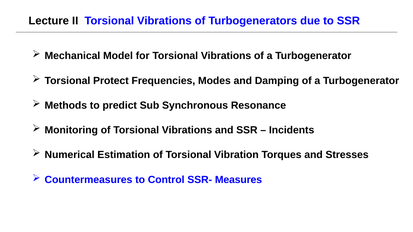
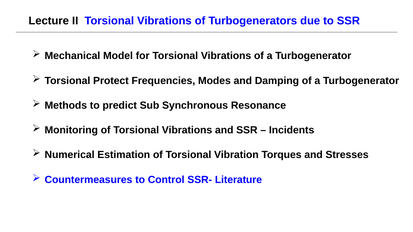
Measures: Measures -> Literature
